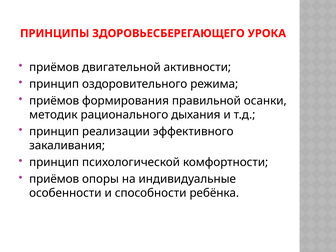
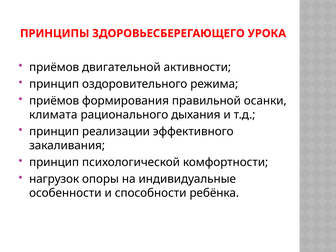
методик: методик -> климата
приёмов at (54, 179): приёмов -> нагрузок
